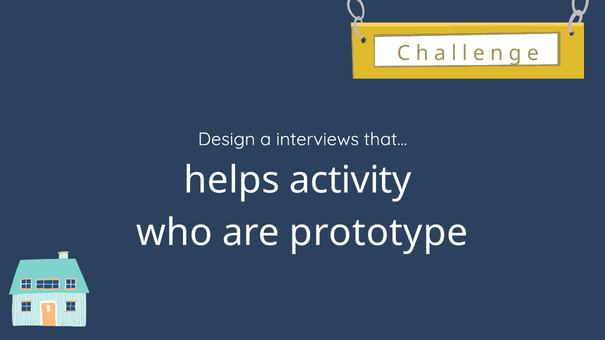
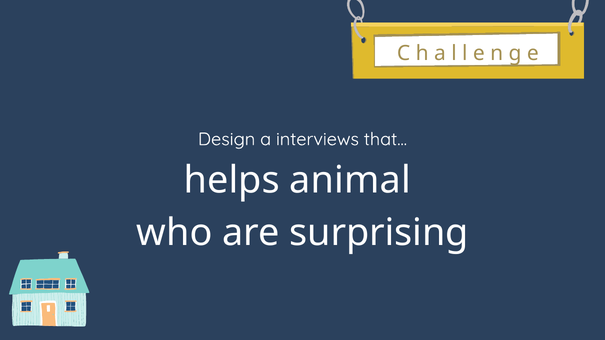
activity: activity -> animal
prototype: prototype -> surprising
